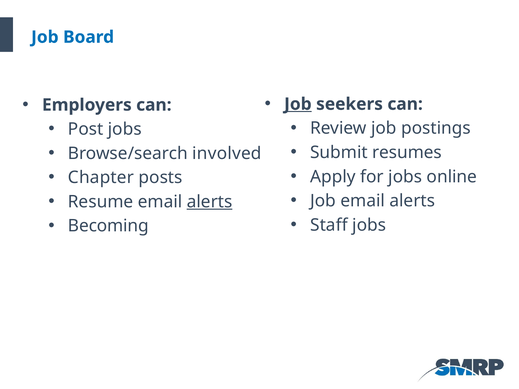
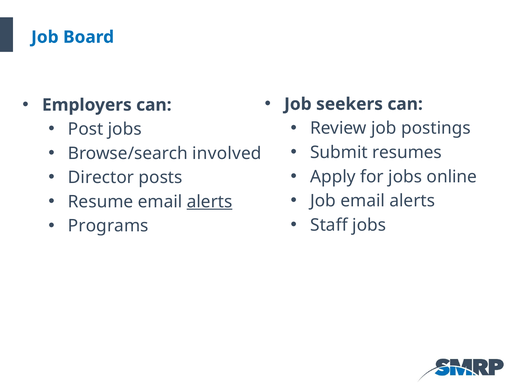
Job at (298, 104) underline: present -> none
Chapter: Chapter -> Director
Becoming: Becoming -> Programs
